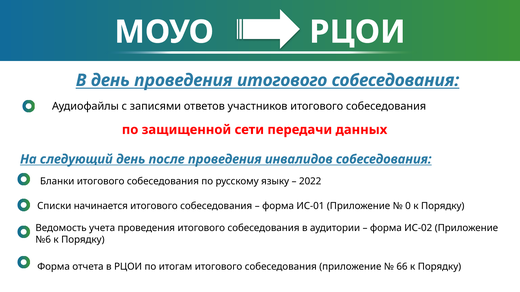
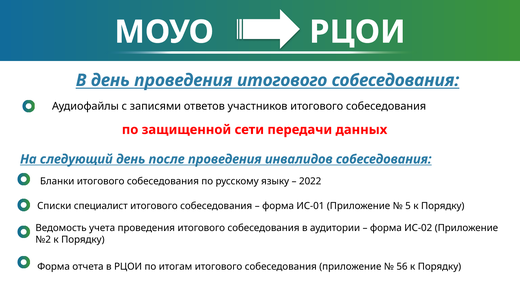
начинается: начинается -> специалист
0: 0 -> 5
№6: №6 -> №2
66: 66 -> 56
